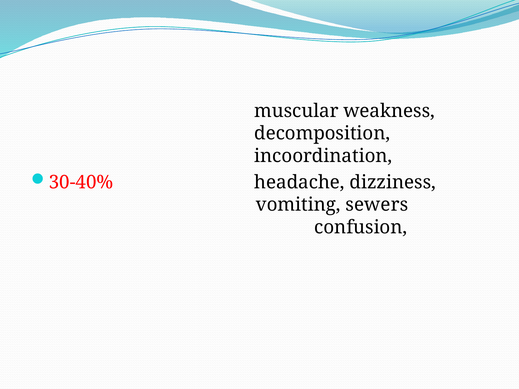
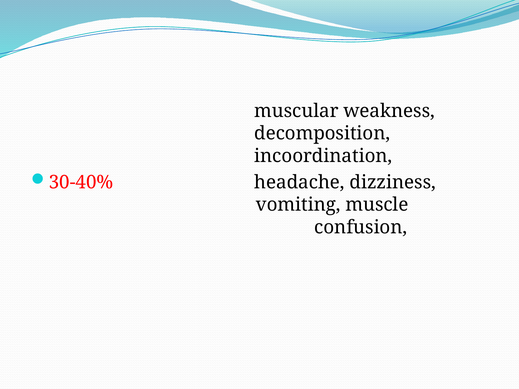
sewers: sewers -> muscle
